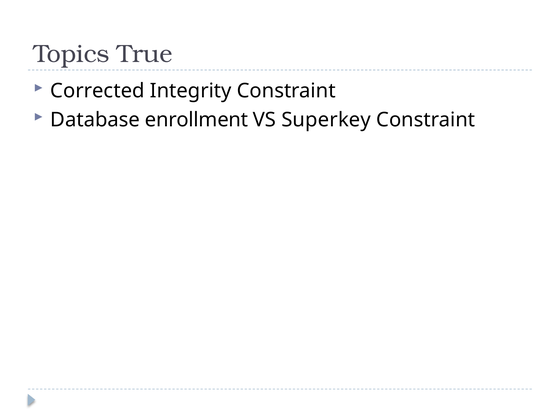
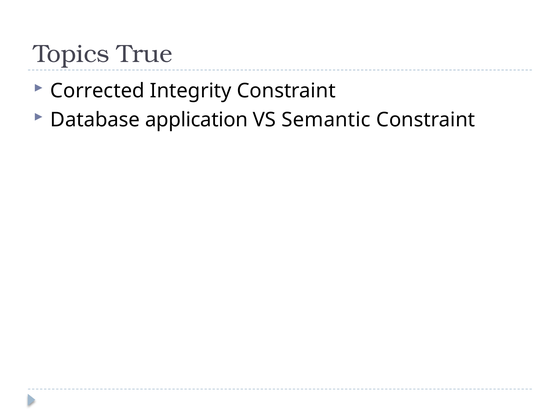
enrollment: enrollment -> application
Superkey: Superkey -> Semantic
